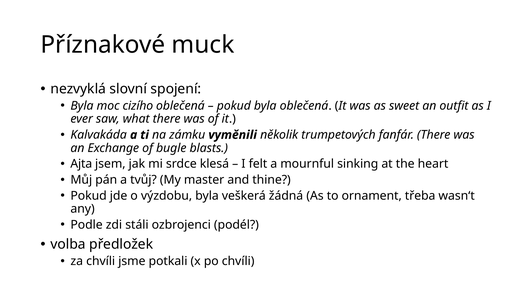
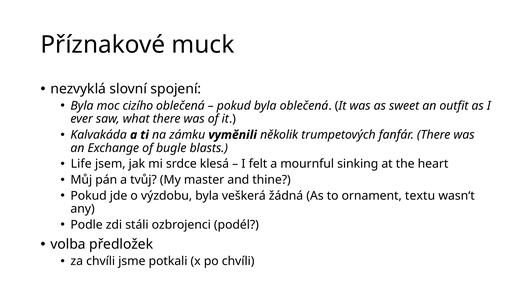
Ajta: Ajta -> Life
třeba: třeba -> textu
